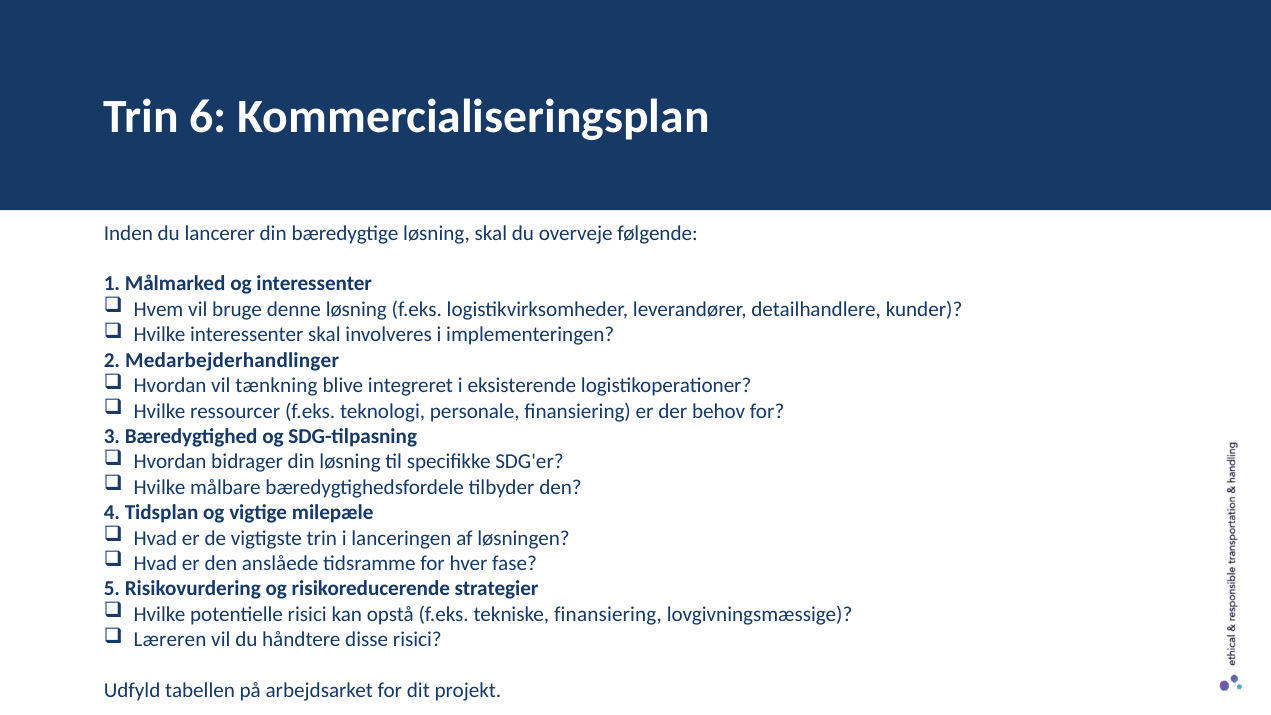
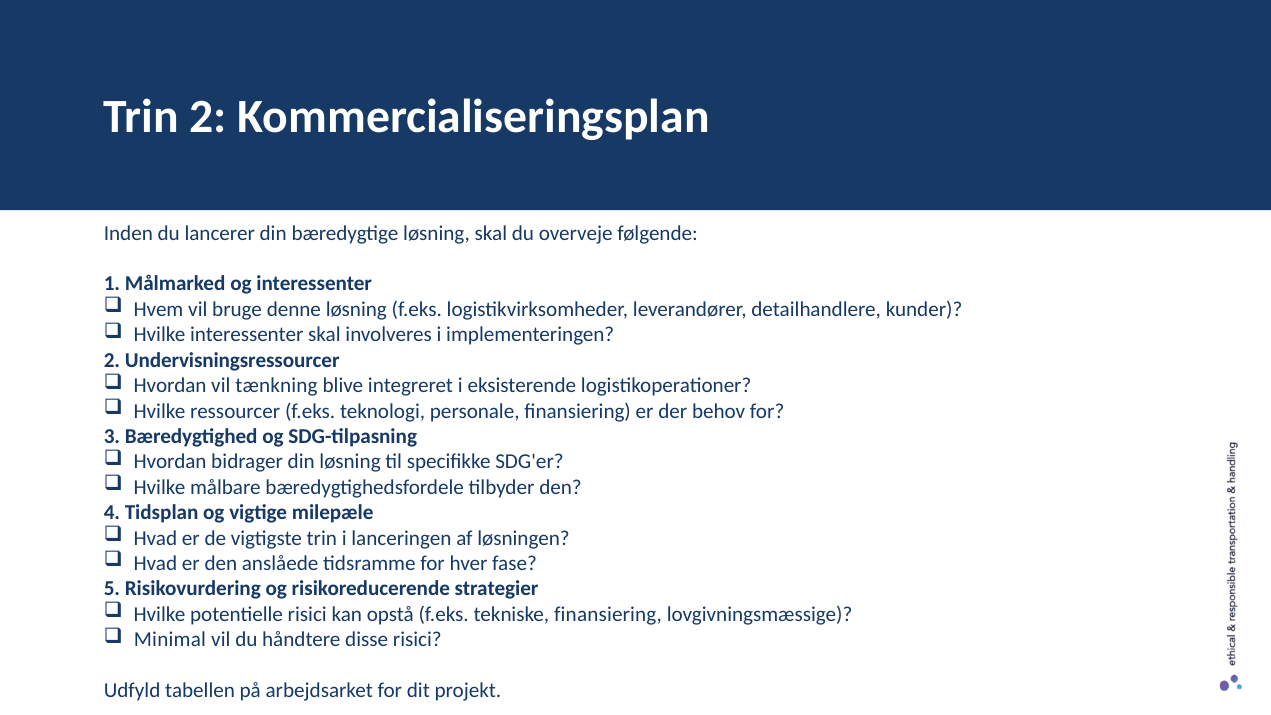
Trin 6: 6 -> 2
Medarbejderhandlinger: Medarbejderhandlinger -> Undervisningsressourcer
Læreren: Læreren -> Minimal
